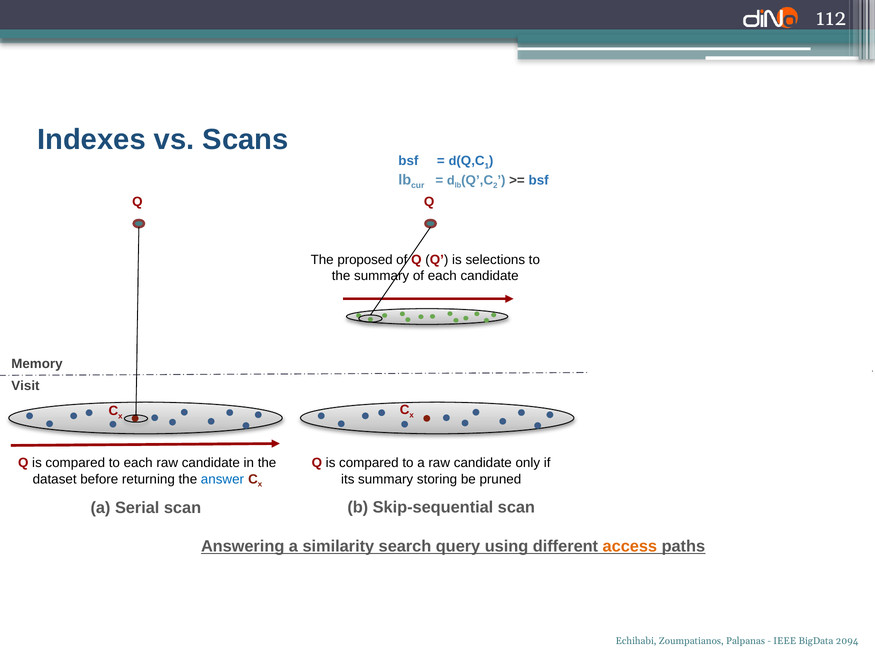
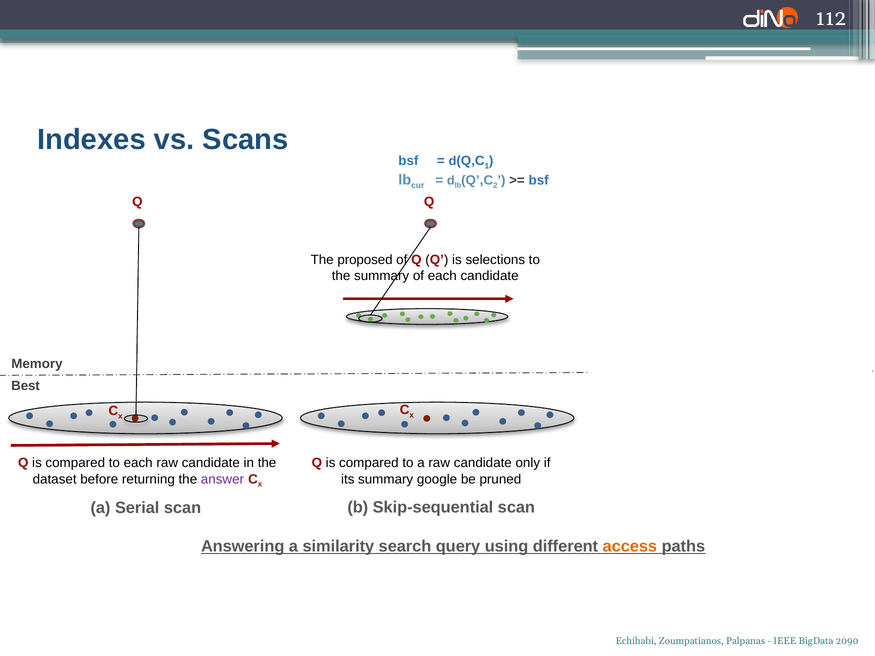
Visit: Visit -> Best
answer colour: blue -> purple
storing: storing -> google
2094: 2094 -> 2090
